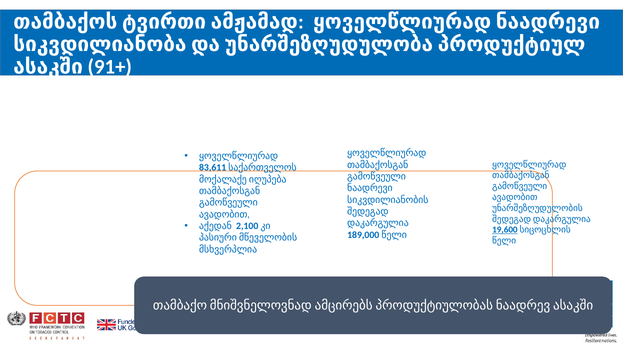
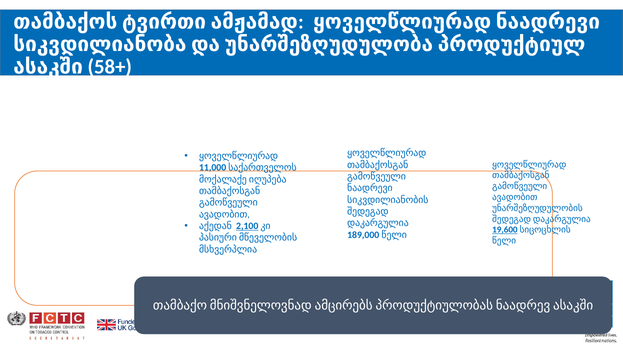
91+: 91+ -> 58+
83,611: 83,611 -> 11,000
2,100 underline: none -> present
